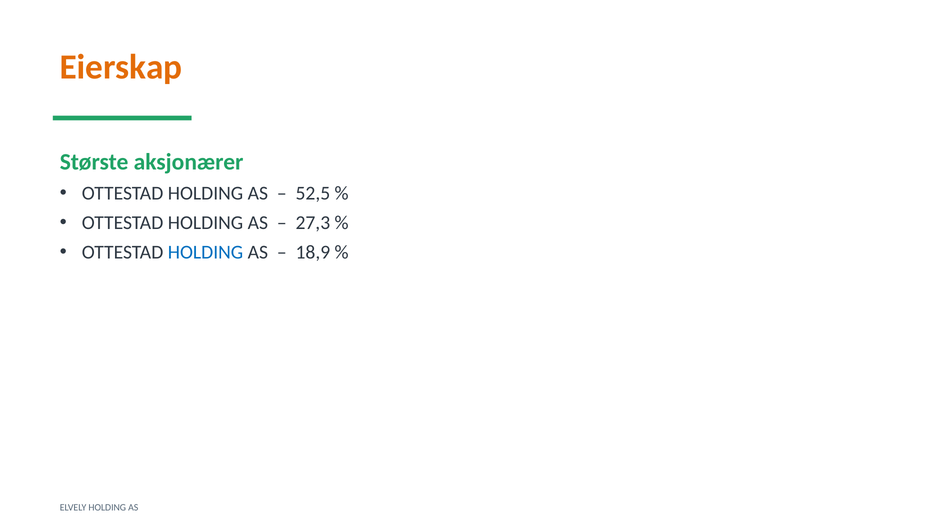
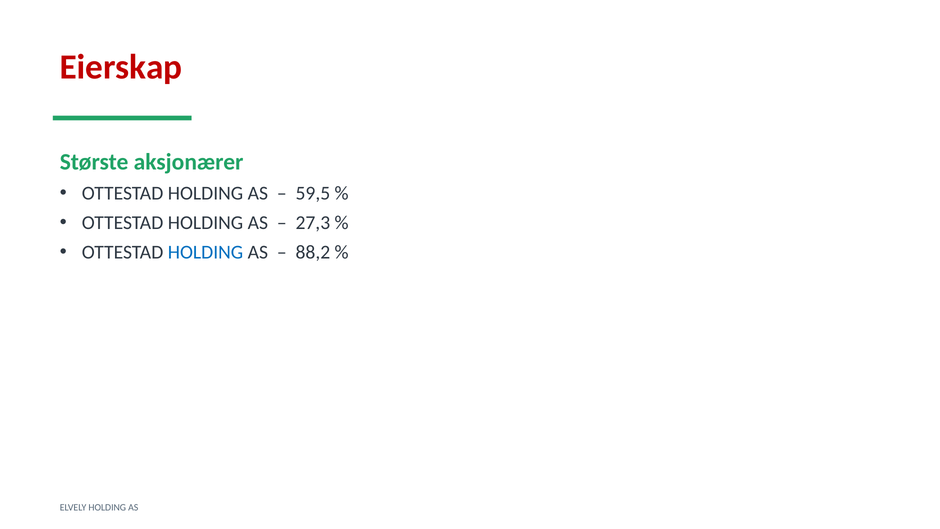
Eierskap colour: orange -> red
52,5: 52,5 -> 59,5
18,9: 18,9 -> 88,2
